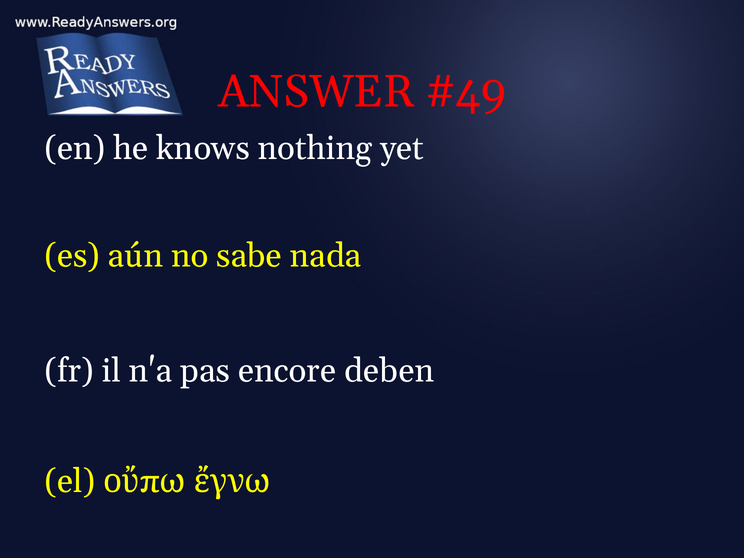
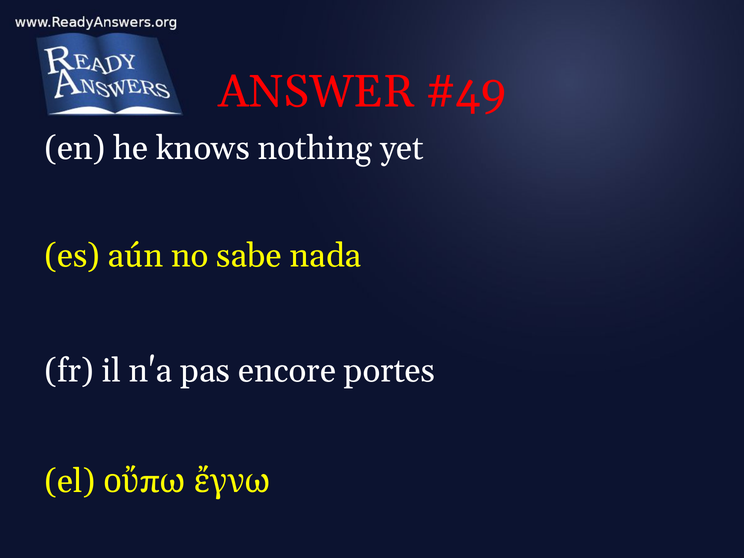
deben: deben -> portes
